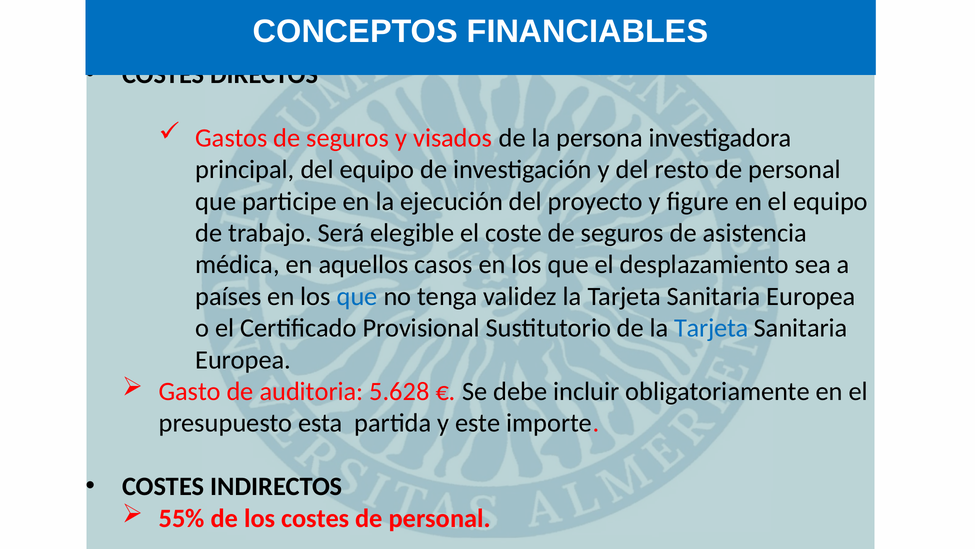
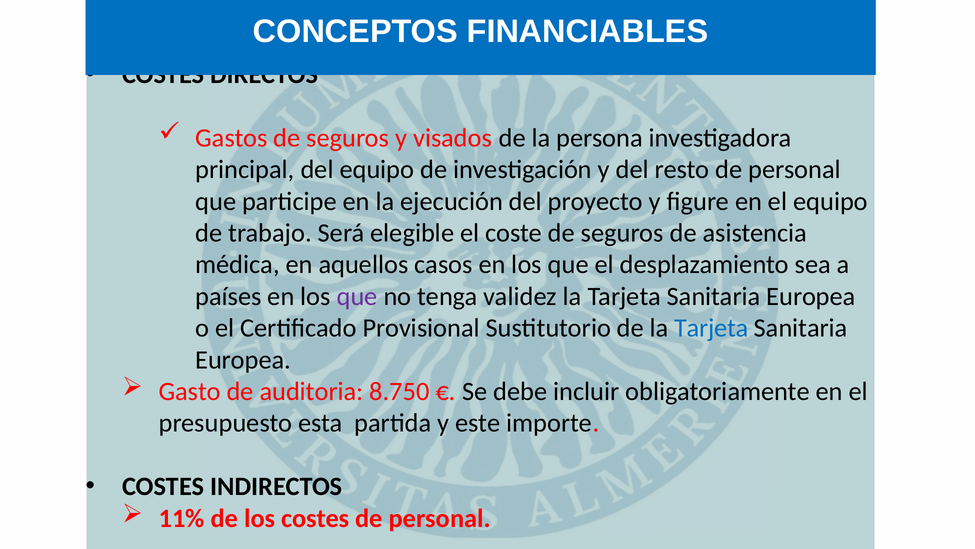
que at (357, 296) colour: blue -> purple
5.628: 5.628 -> 8.750
55%: 55% -> 11%
